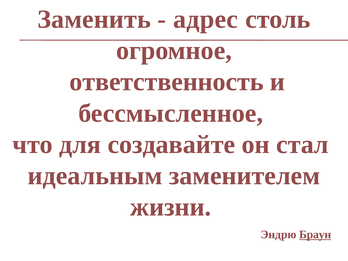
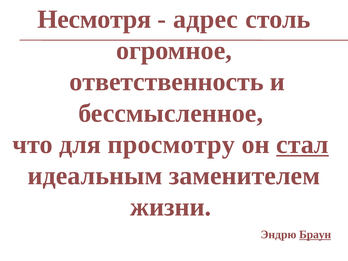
Заменить: Заменить -> Несмотря
создавайте: создавайте -> просмотру
стал underline: none -> present
